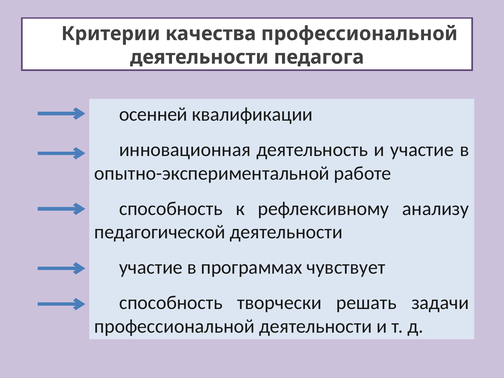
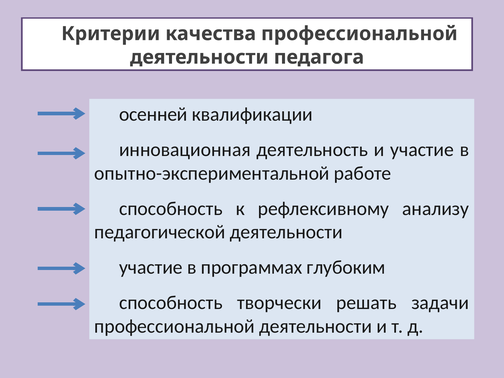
чувствует: чувствует -> глубоким
